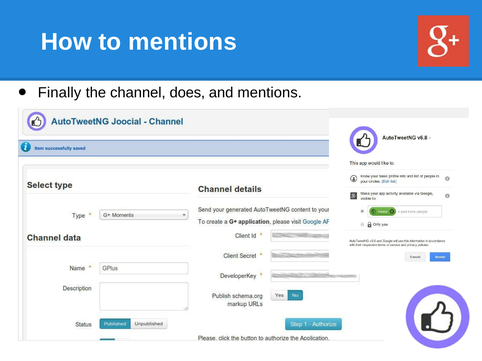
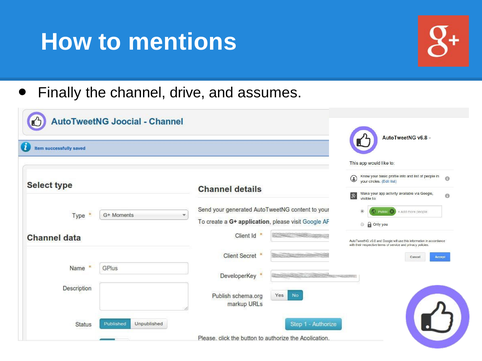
does: does -> drive
and mentions: mentions -> assumes
